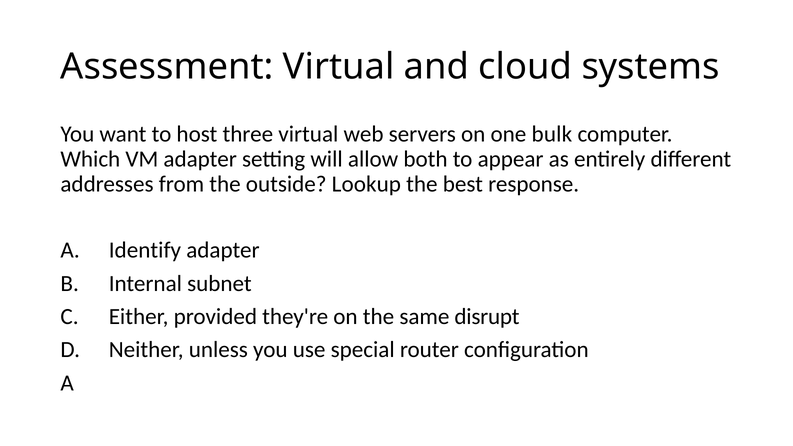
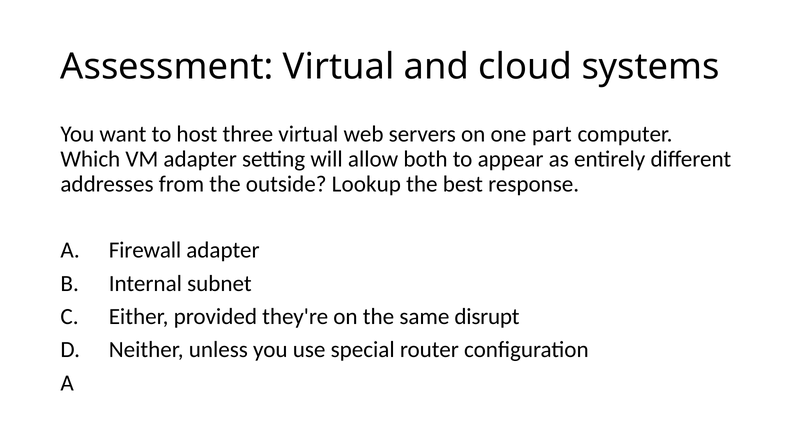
bulk: bulk -> part
Identify: Identify -> Firewall
